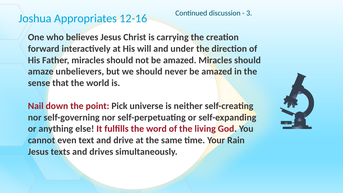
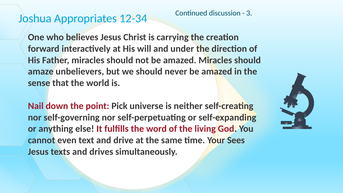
12-16: 12-16 -> 12-34
Rain: Rain -> Sees
